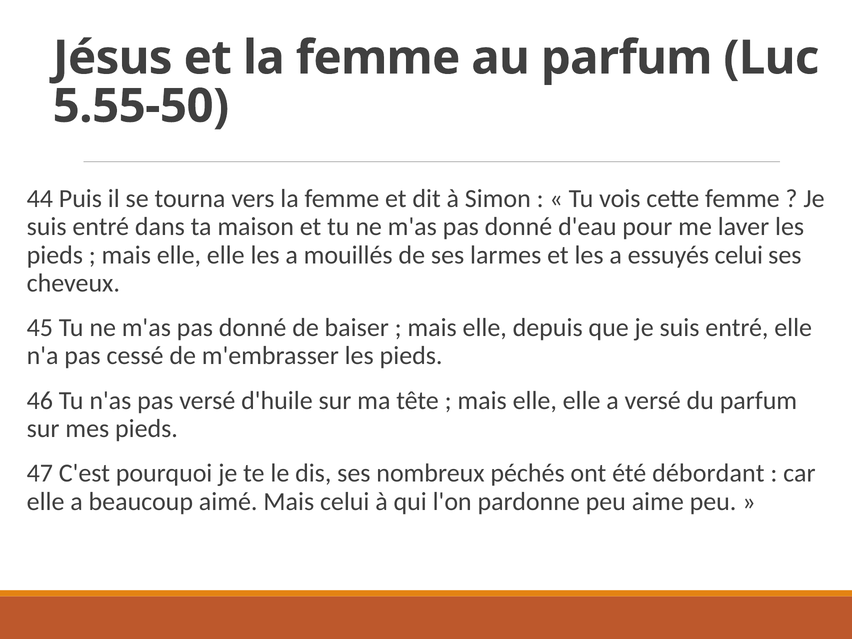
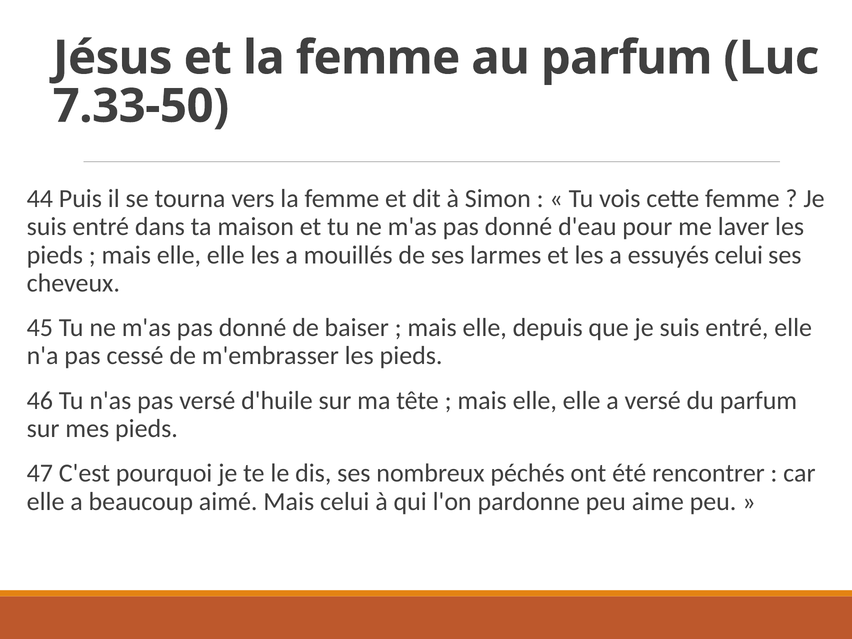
5.55-50: 5.55-50 -> 7.33-50
débordant: débordant -> rencontrer
